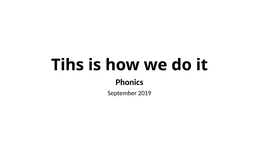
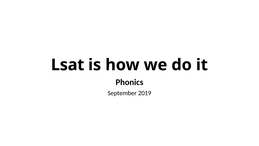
Tihs: Tihs -> Lsat
